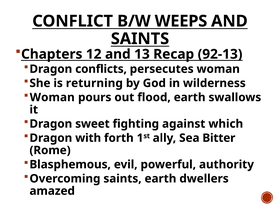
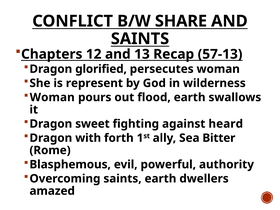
WEEPS: WEEPS -> SHARE
92-13: 92-13 -> 57-13
conflicts: conflicts -> glorified
returning: returning -> represent
which: which -> heard
